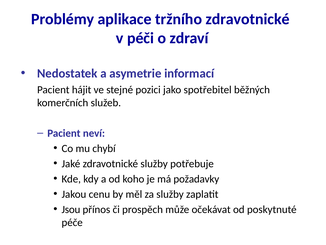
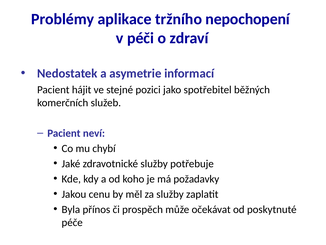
tržního zdravotnické: zdravotnické -> nepochopení
Jsou: Jsou -> Byla
